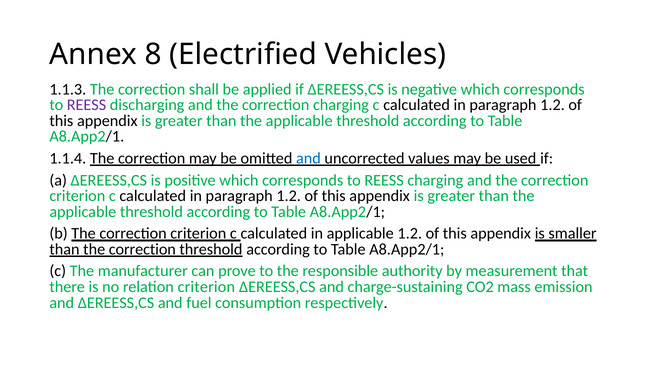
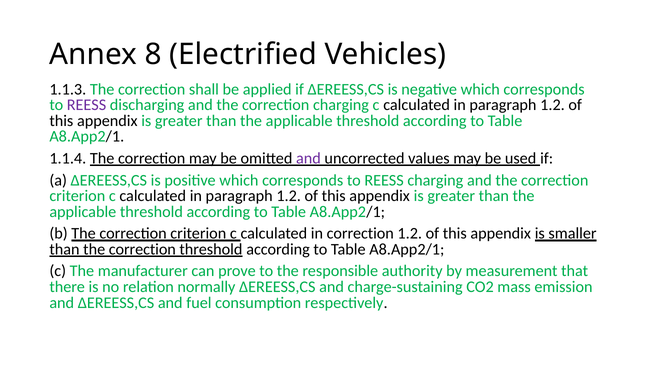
and at (308, 158) colour: blue -> purple
in applicable: applicable -> correction
relation criterion: criterion -> normally
